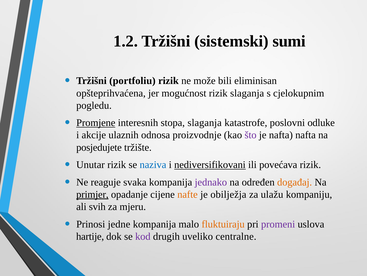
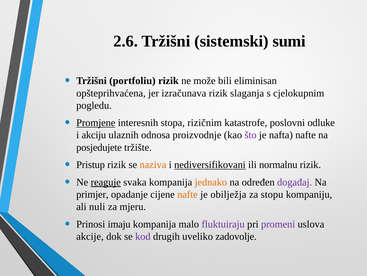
1.2: 1.2 -> 2.6
mogućnost: mogućnost -> izračunava
stopa slaganja: slaganja -> rizičnim
akcije: akcije -> akciju
nafta nafta: nafta -> nafte
Unutar: Unutar -> Pristup
naziva colour: blue -> orange
povećava: povećava -> normalnu
reaguje underline: none -> present
jednako colour: purple -> orange
događaj colour: orange -> purple
primjer underline: present -> none
ulažu: ulažu -> stopu
svih: svih -> nuli
jedne: jedne -> imaju
fluktuiraju colour: orange -> purple
hartije: hartije -> akcije
centralne: centralne -> zadovolje
